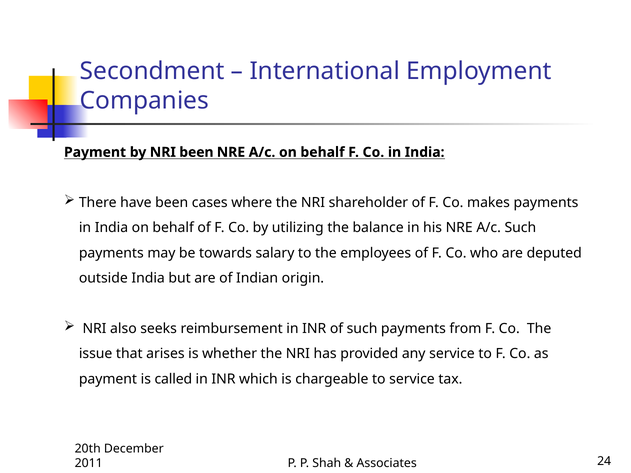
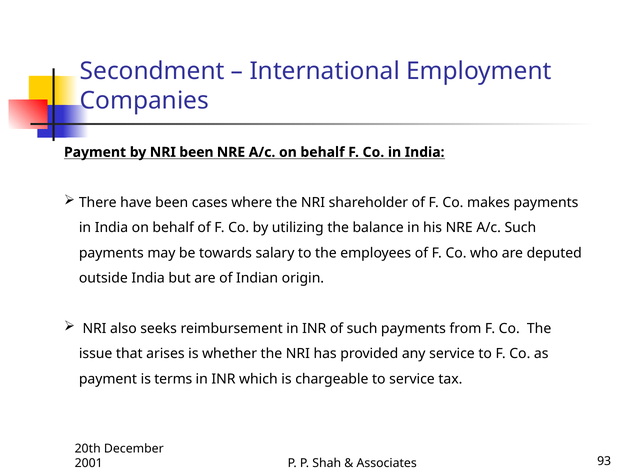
called: called -> terms
2011: 2011 -> 2001
24: 24 -> 93
